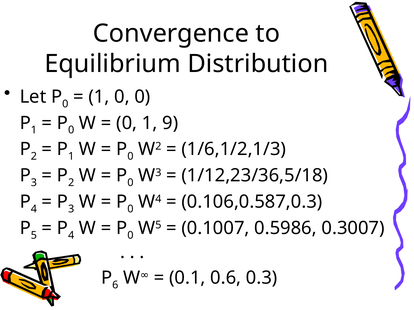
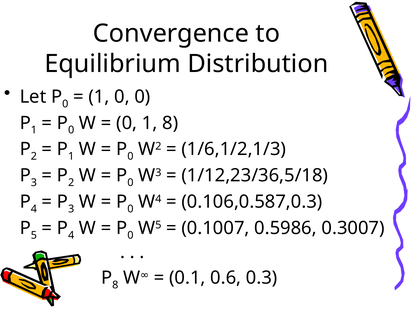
1 9: 9 -> 8
6 at (115, 285): 6 -> 8
